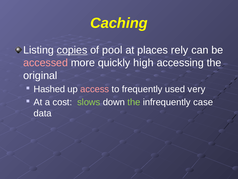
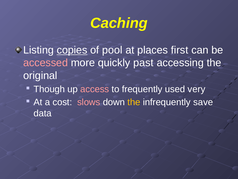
rely: rely -> first
high: high -> past
Hashed: Hashed -> Though
slows colour: light green -> pink
the at (134, 102) colour: light green -> yellow
case: case -> save
